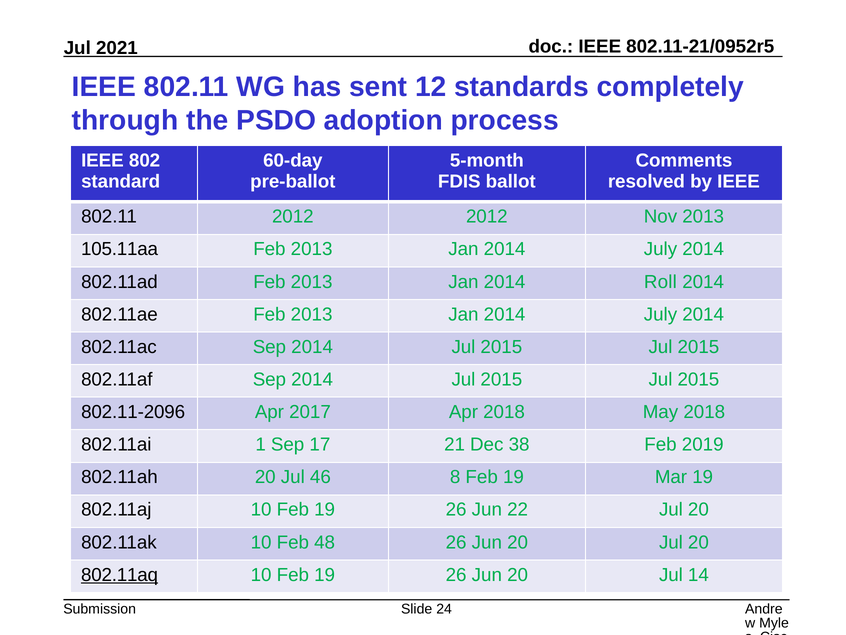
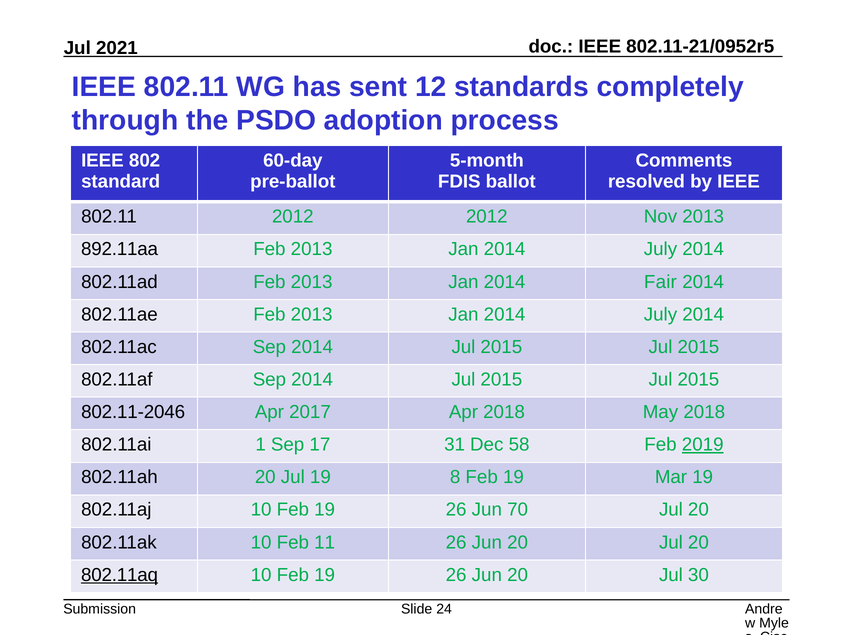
105.11aa: 105.11aa -> 892.11aa
Roll: Roll -> Fair
802.11-2096: 802.11-2096 -> 802.11-2046
21: 21 -> 31
38: 38 -> 58
2019 underline: none -> present
Jul 46: 46 -> 19
22: 22 -> 70
48: 48 -> 11
14: 14 -> 30
